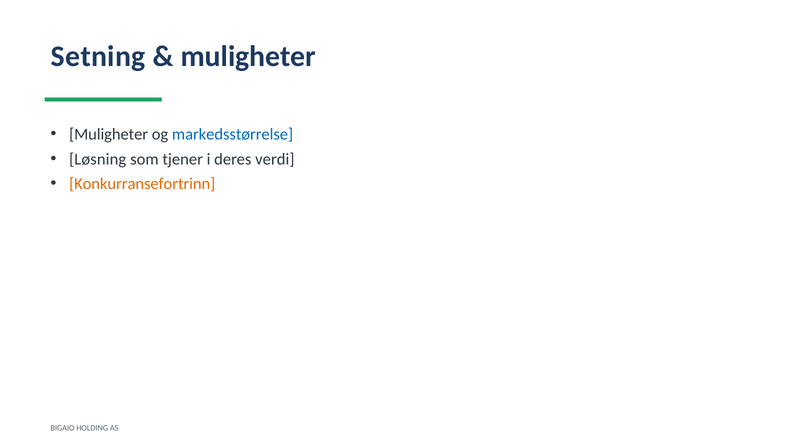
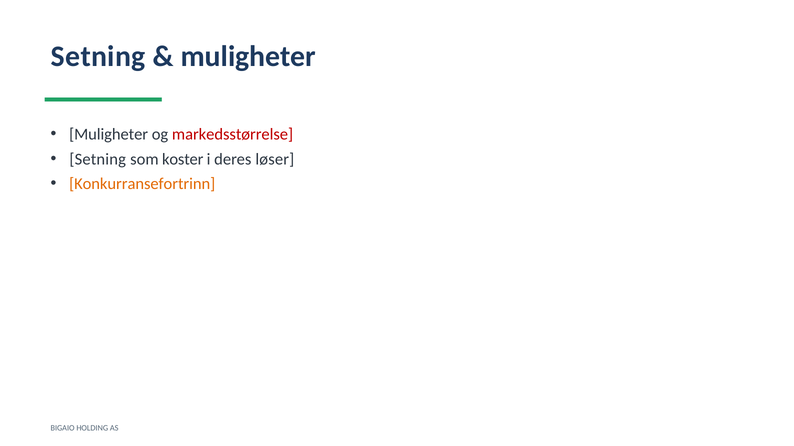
markedsstørrelse colour: blue -> red
Løsning at (98, 159): Løsning -> Setning
tjener: tjener -> koster
verdi: verdi -> løser
